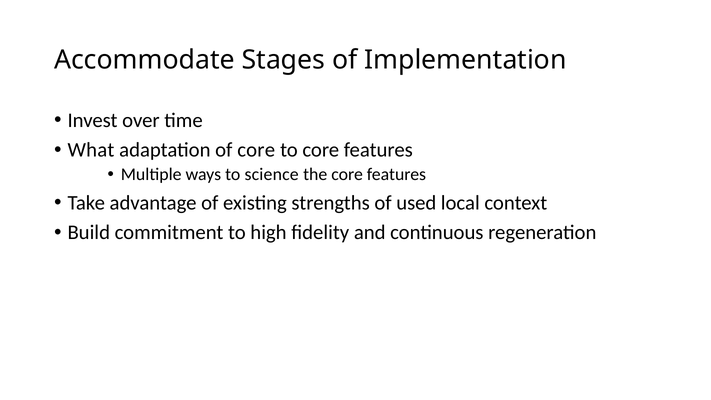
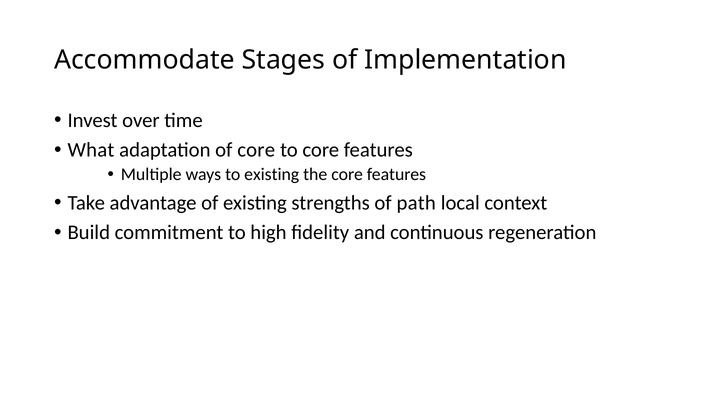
to science: science -> existing
used: used -> path
